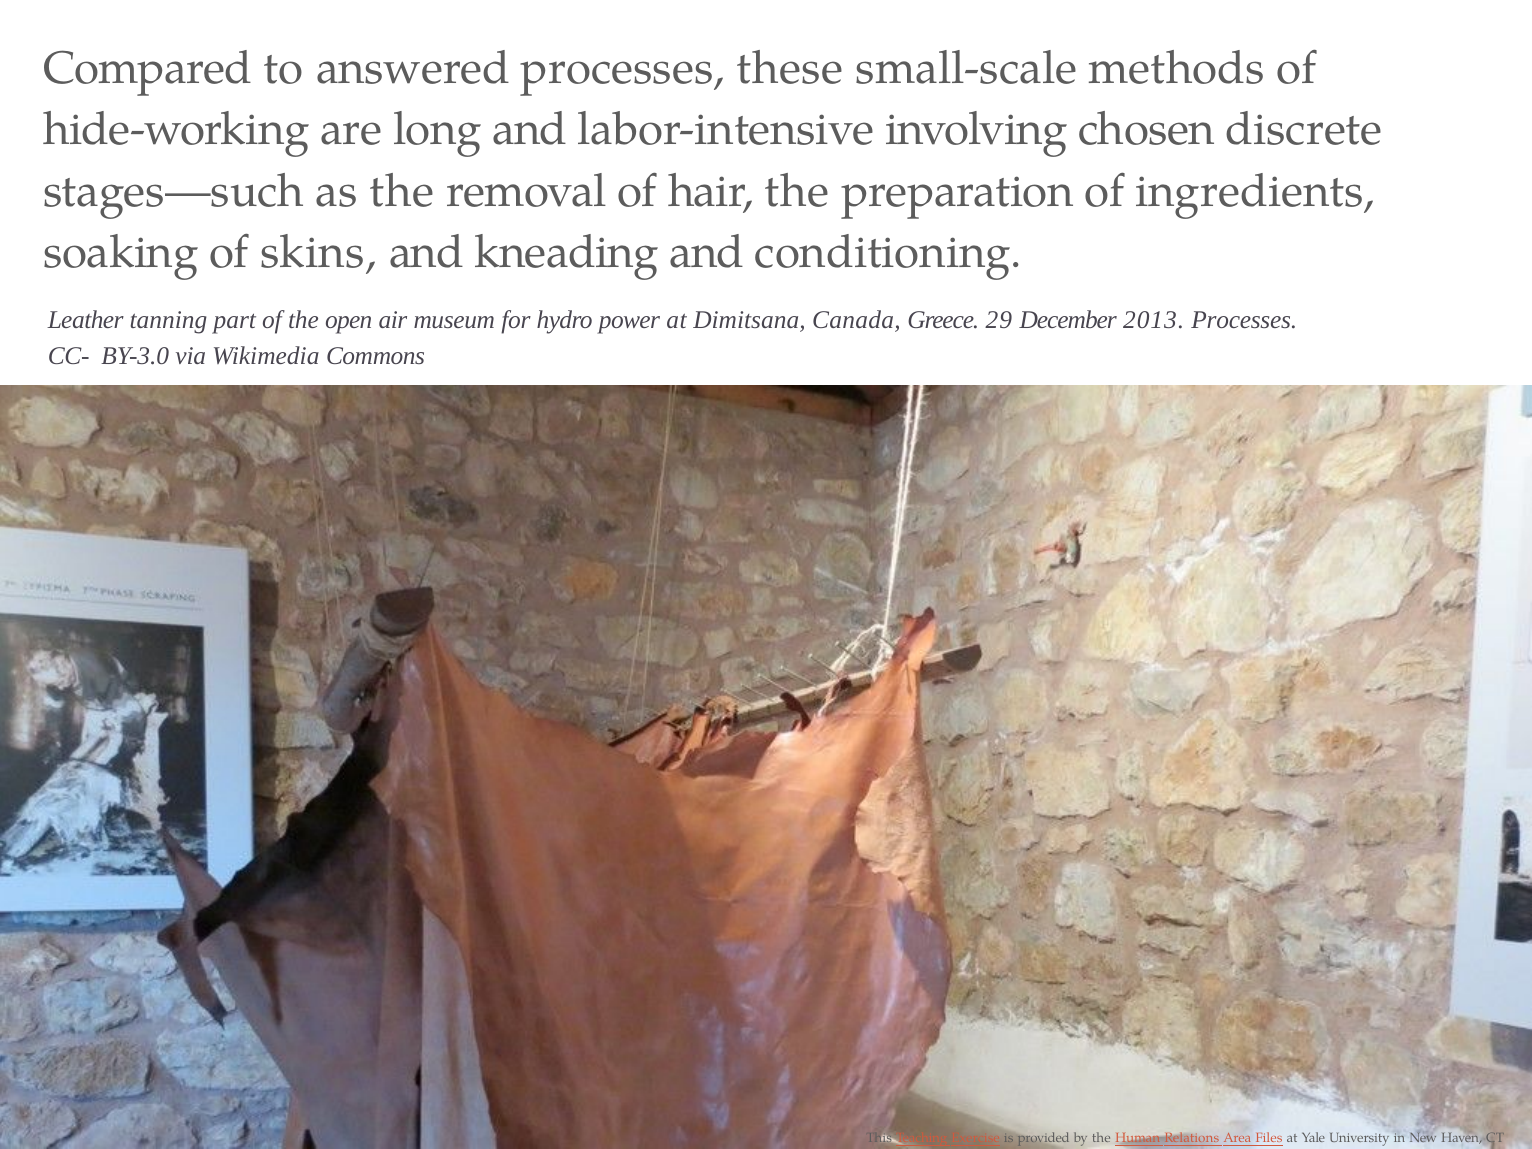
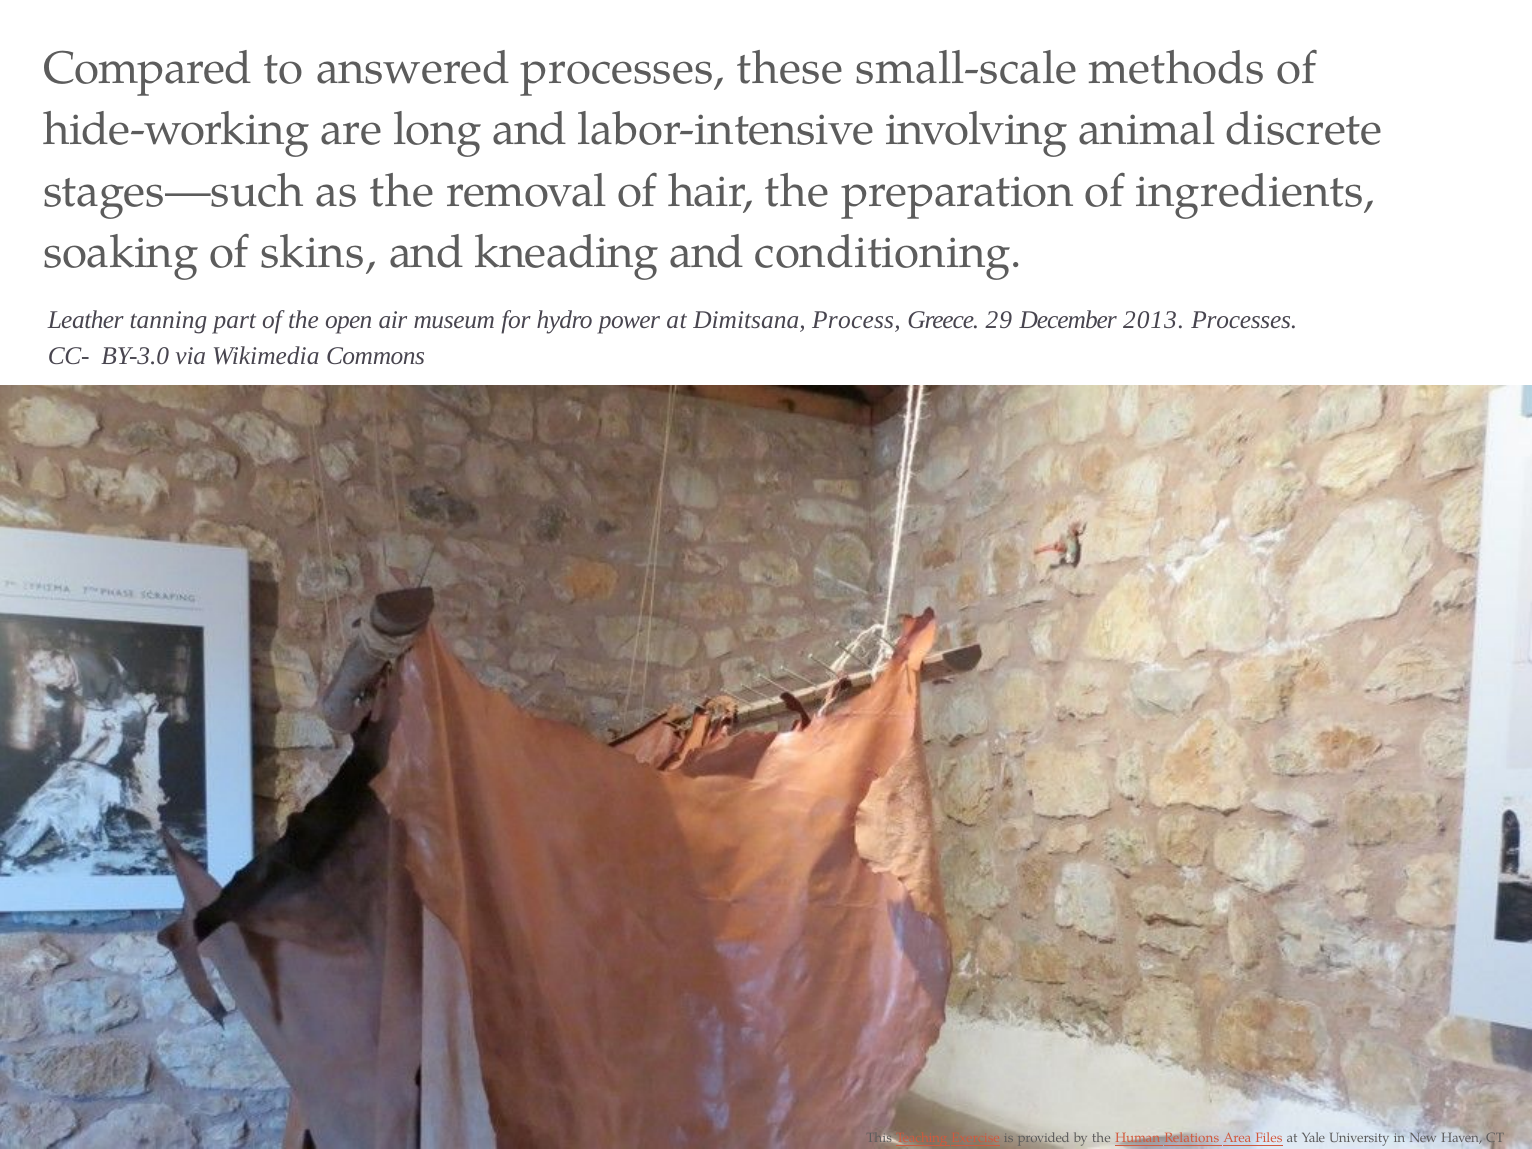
chosen: chosen -> animal
Canada: Canada -> Process
